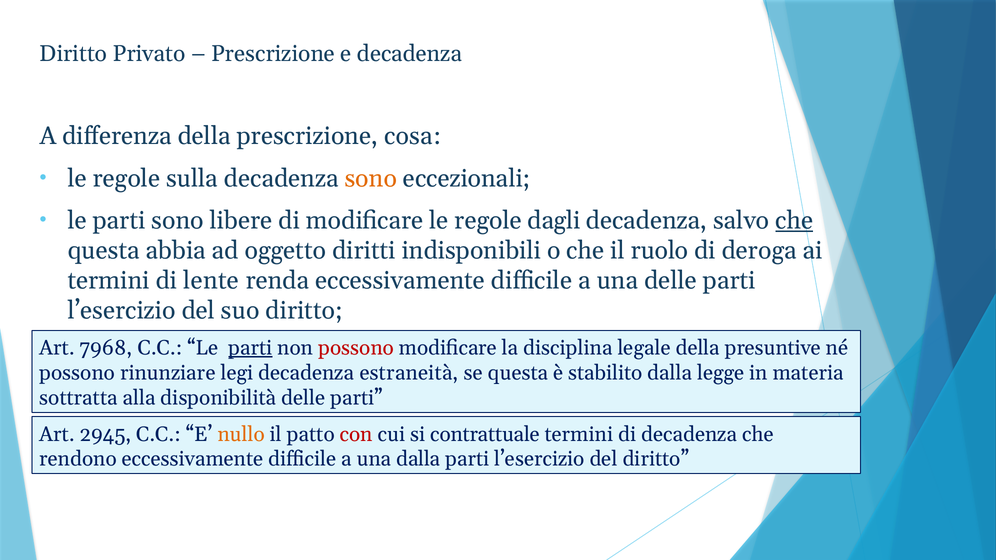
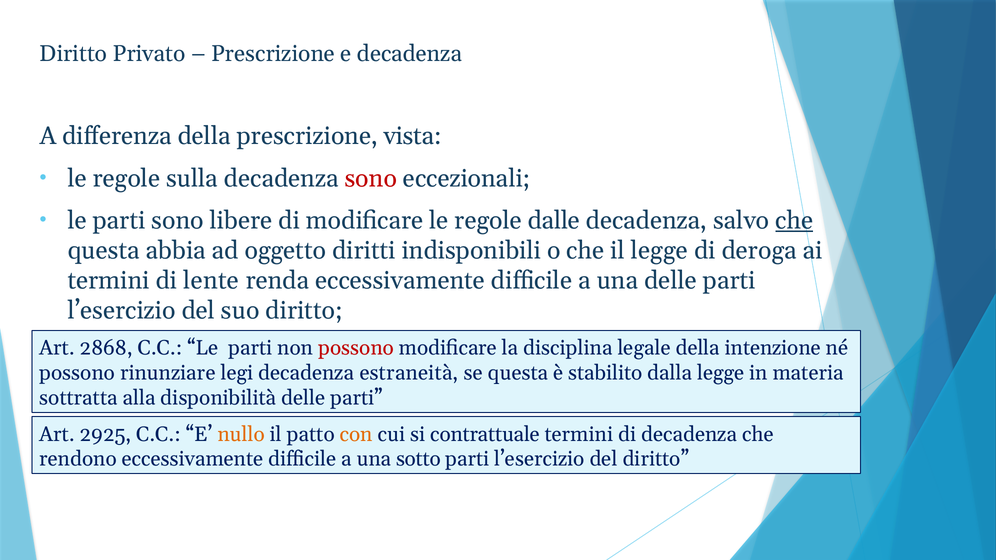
cosa: cosa -> vista
sono at (371, 179) colour: orange -> red
dagli: dagli -> dalle
il ruolo: ruolo -> legge
7968: 7968 -> 2868
parti at (250, 348) underline: present -> none
presuntive: presuntive -> intenzione
2945: 2945 -> 2925
con colour: red -> orange
una dalla: dalla -> sotto
